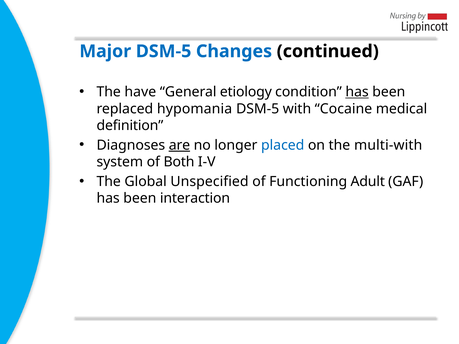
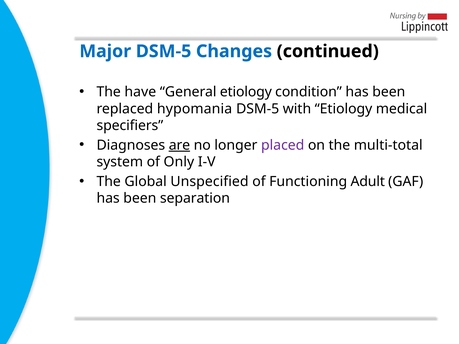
has at (357, 92) underline: present -> none
with Cocaine: Cocaine -> Etiology
definition: definition -> specifiers
placed colour: blue -> purple
multi-with: multi-with -> multi-total
Both: Both -> Only
interaction: interaction -> separation
